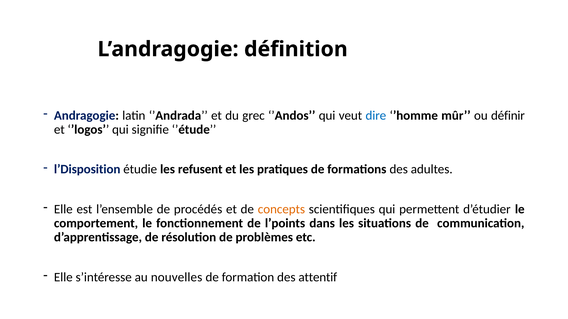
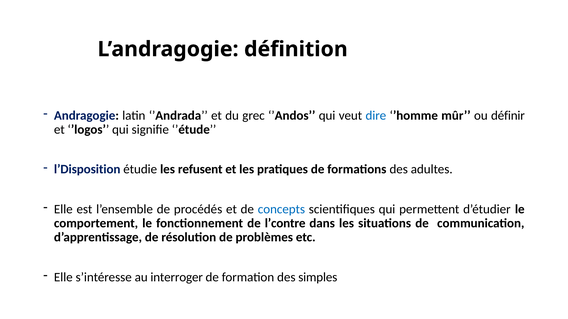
concepts colour: orange -> blue
l’points: l’points -> l’contre
nouvelles: nouvelles -> interroger
attentif: attentif -> simples
